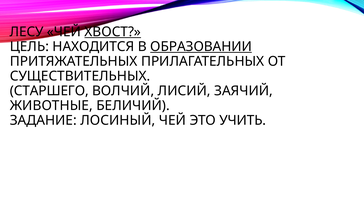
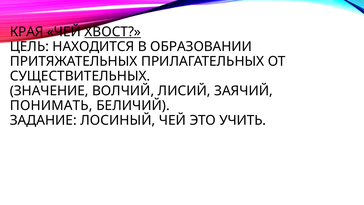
ЛЕСУ: ЛЕСУ -> КРАЯ
ОБРАЗОВАНИИ underline: present -> none
СТАРШЕГО: СТАРШЕГО -> ЗНАЧЕНИЕ
ЖИВОТНЫЕ: ЖИВОТНЫЕ -> ПОНИМАТЬ
